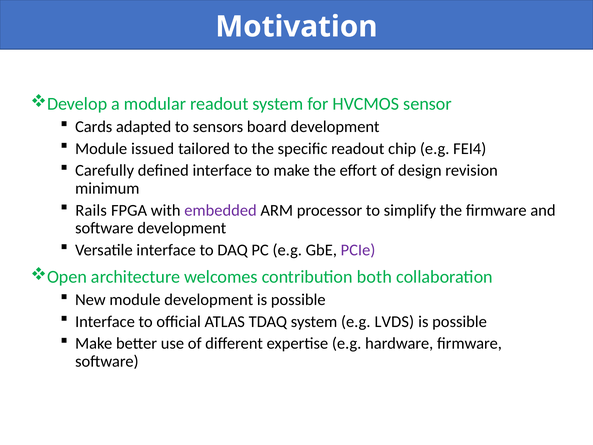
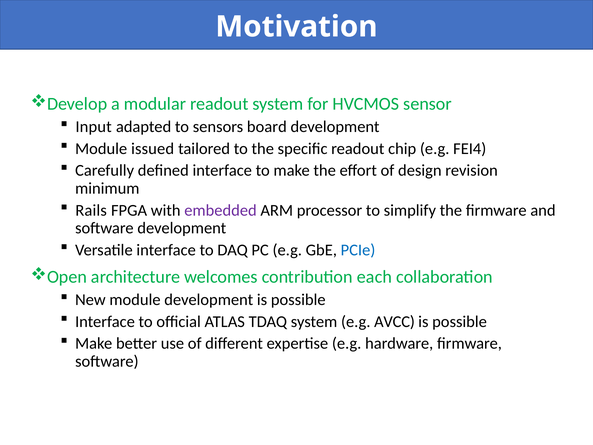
Cards: Cards -> Input
PCIe colour: purple -> blue
both: both -> each
LVDS: LVDS -> AVCC
